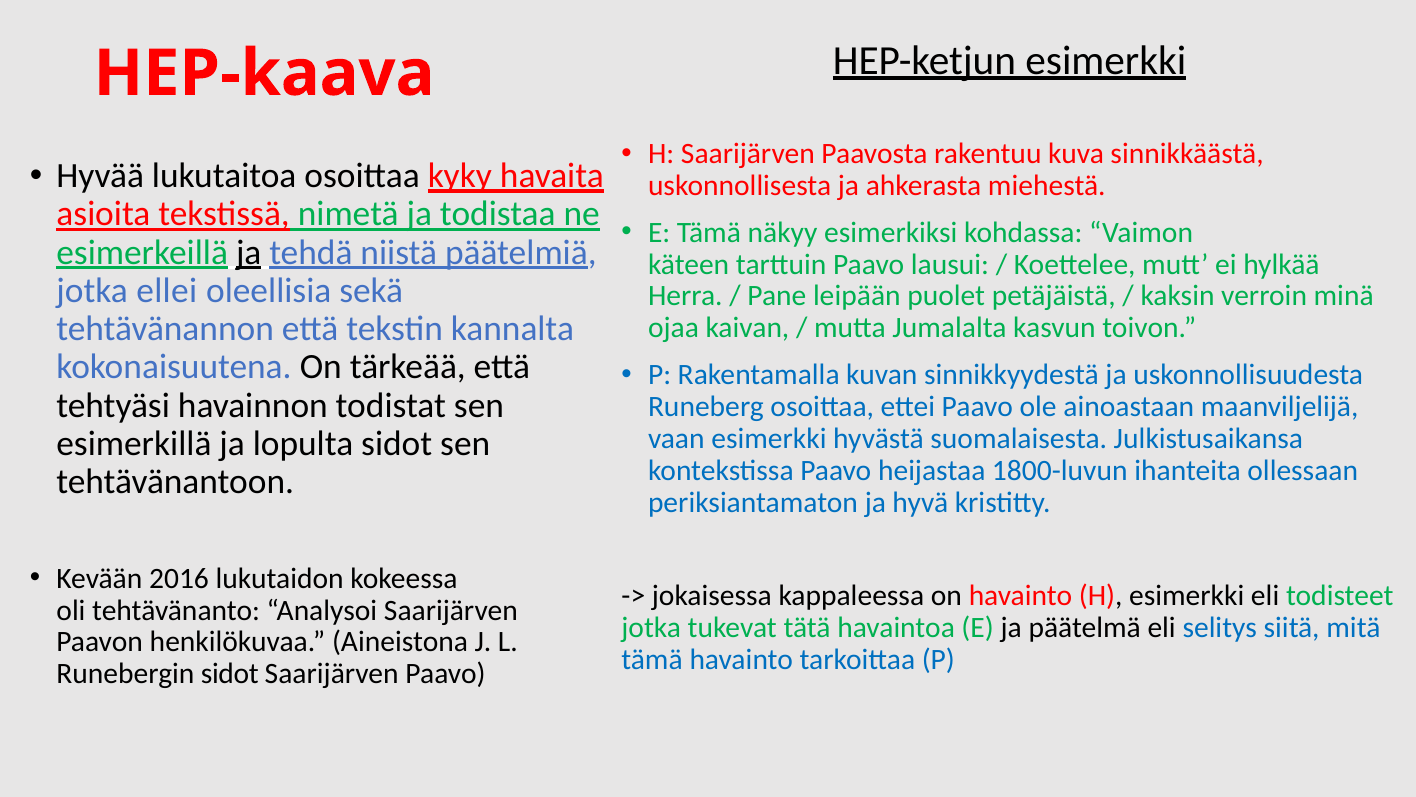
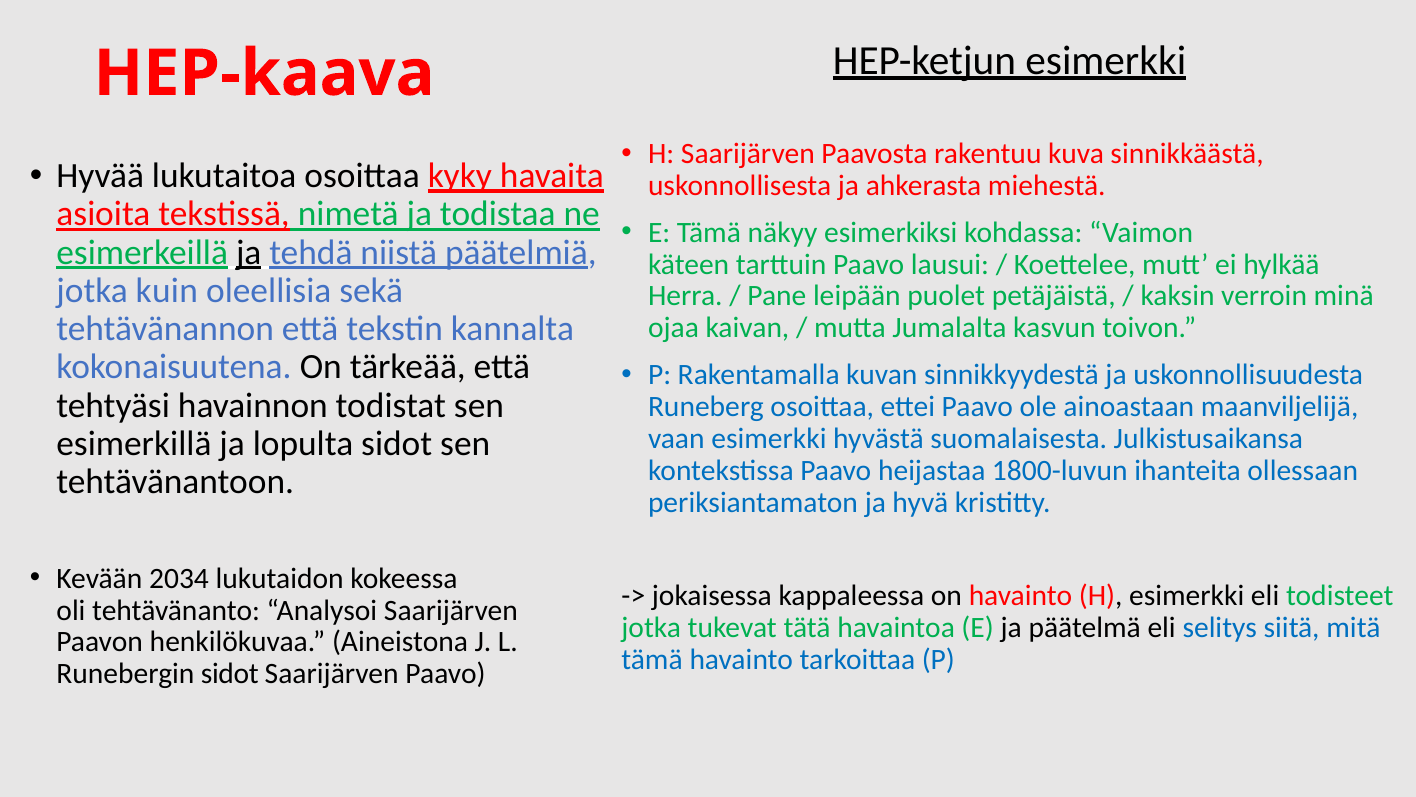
ellei: ellei -> kuin
2016: 2016 -> 2034
